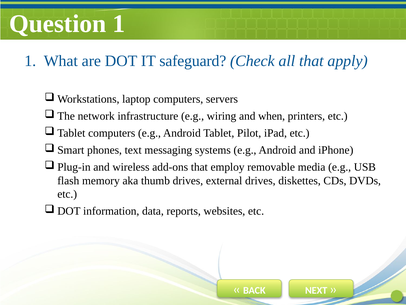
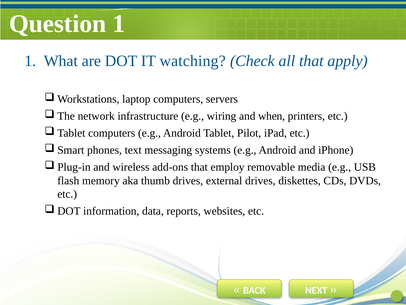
safeguard: safeguard -> watching
